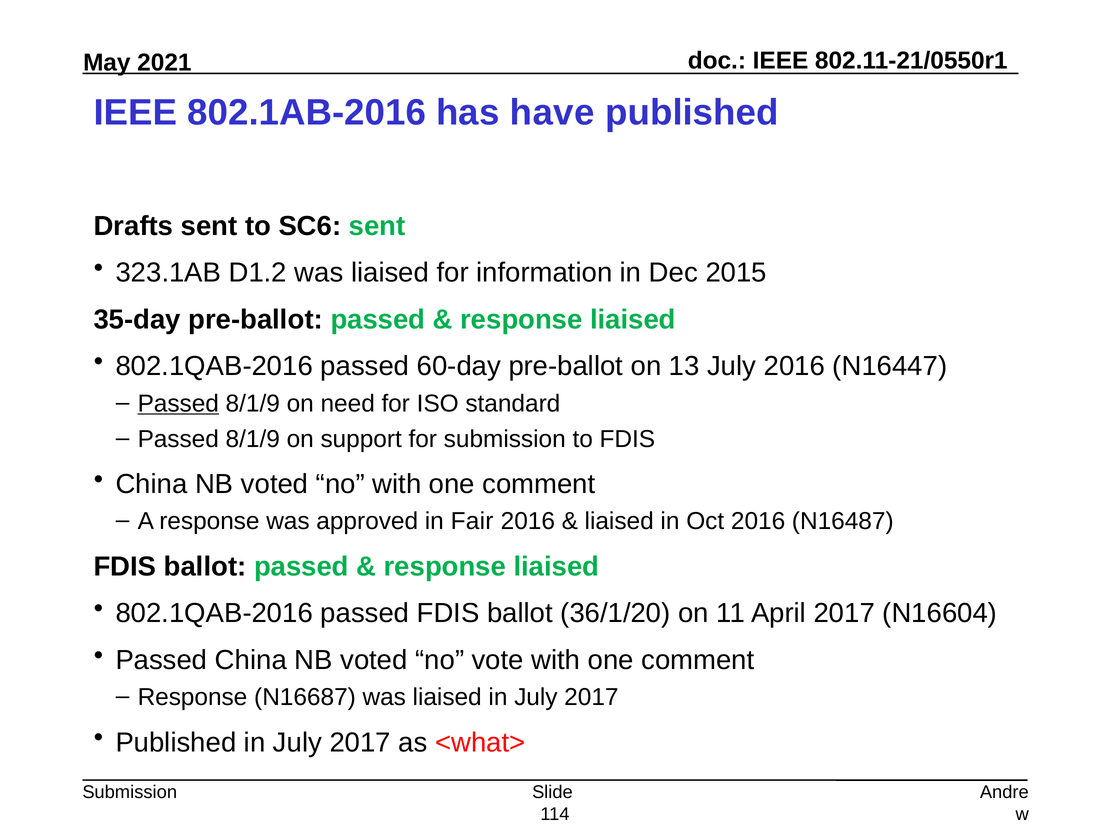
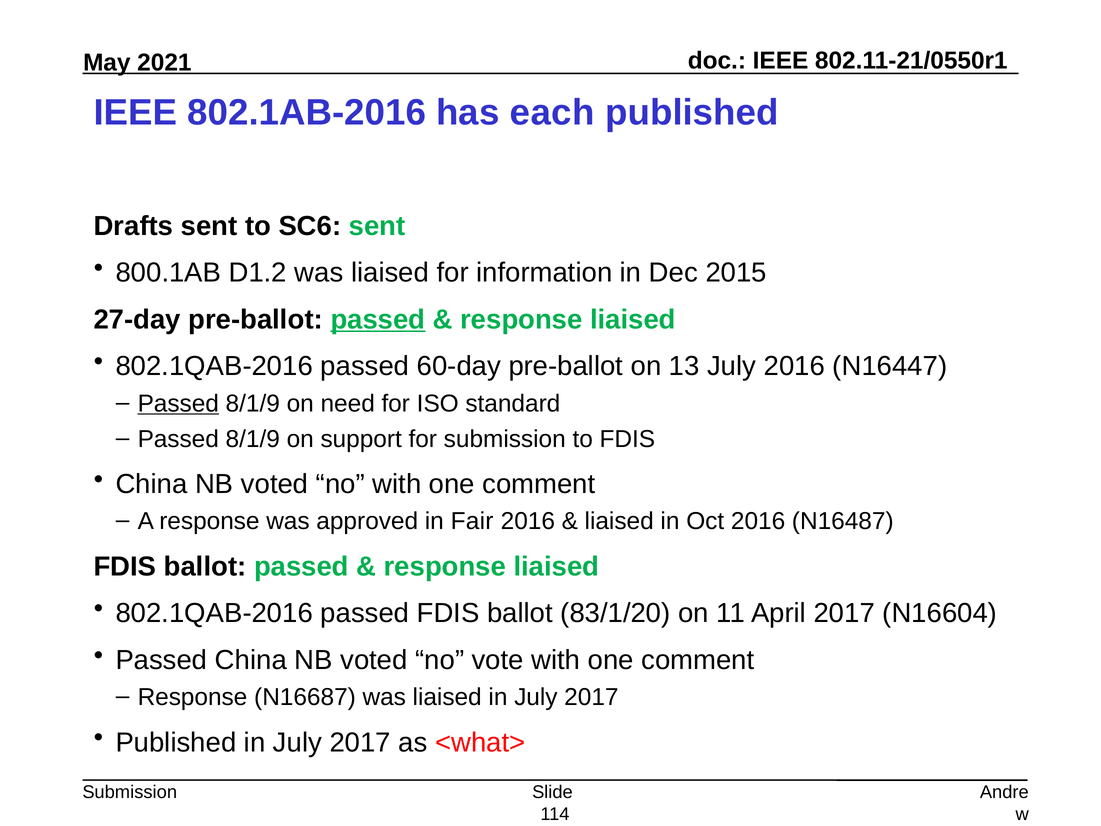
have: have -> each
323.1AB: 323.1AB -> 800.1AB
35-day: 35-day -> 27-day
passed at (378, 319) underline: none -> present
36/1/20: 36/1/20 -> 83/1/20
